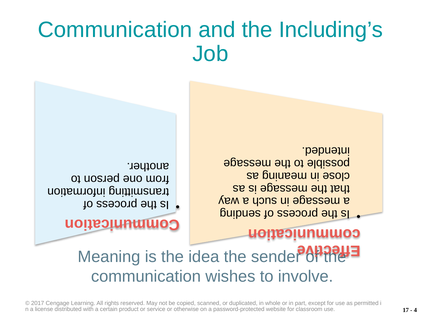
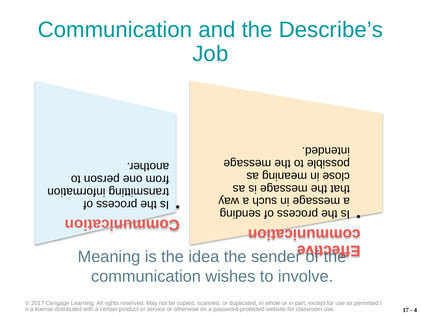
Including’s: Including’s -> Describe’s
